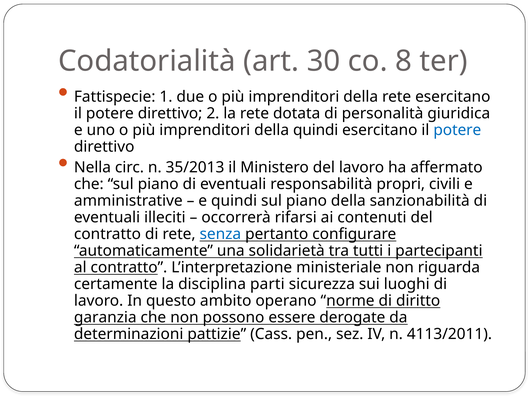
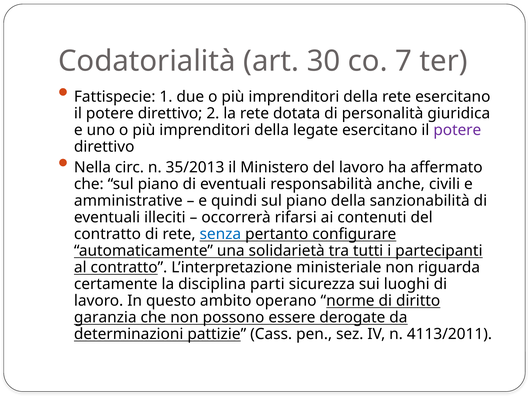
8: 8 -> 7
della quindi: quindi -> legate
potere at (457, 130) colour: blue -> purple
propri: propri -> anche
